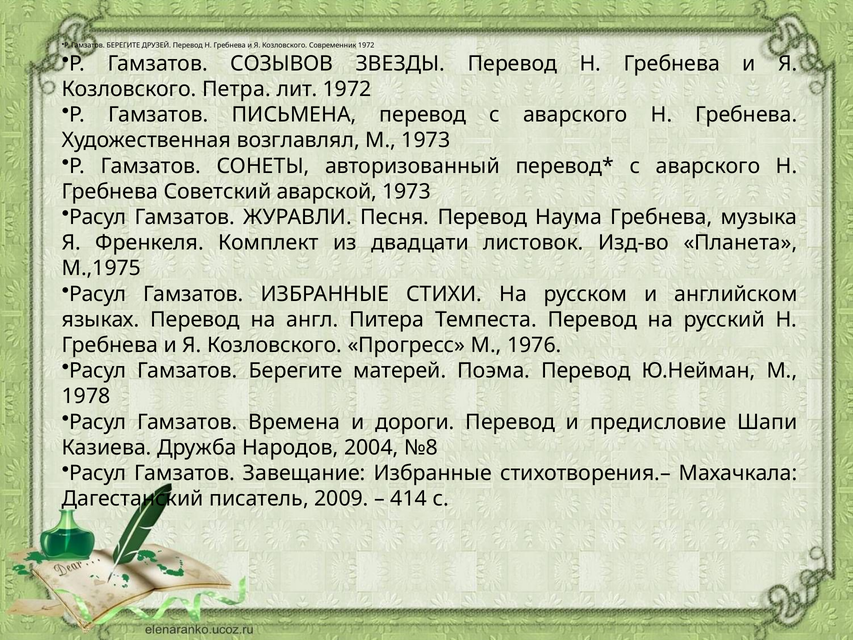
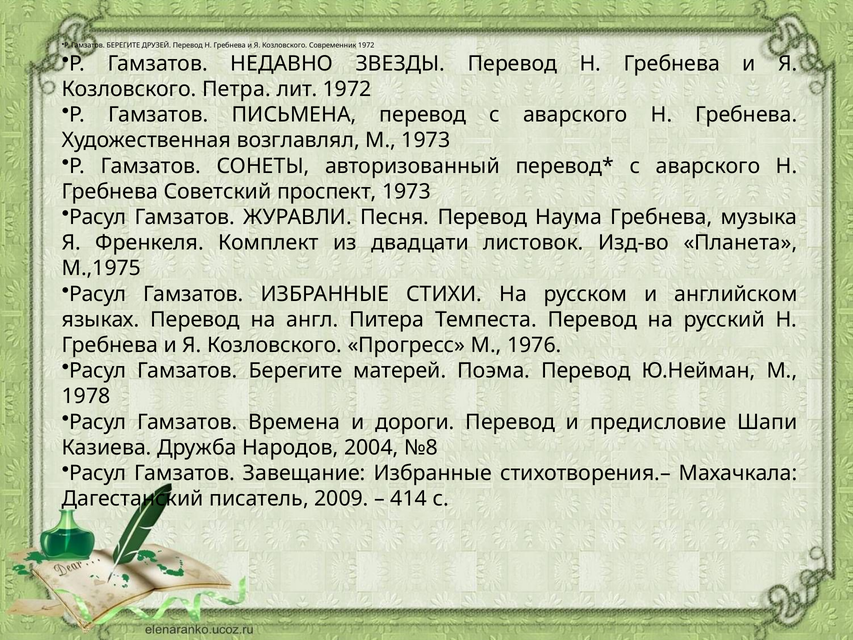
СОЗЫВОВ: СОЗЫВОВ -> НЕДАВНО
аварской: аварской -> проспект
